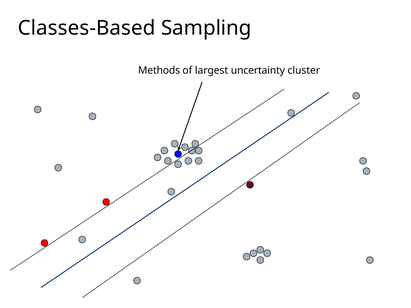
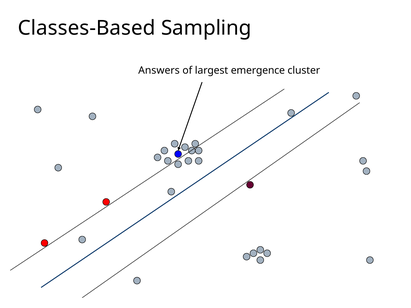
Methods: Methods -> Answers
uncertainty: uncertainty -> emergence
